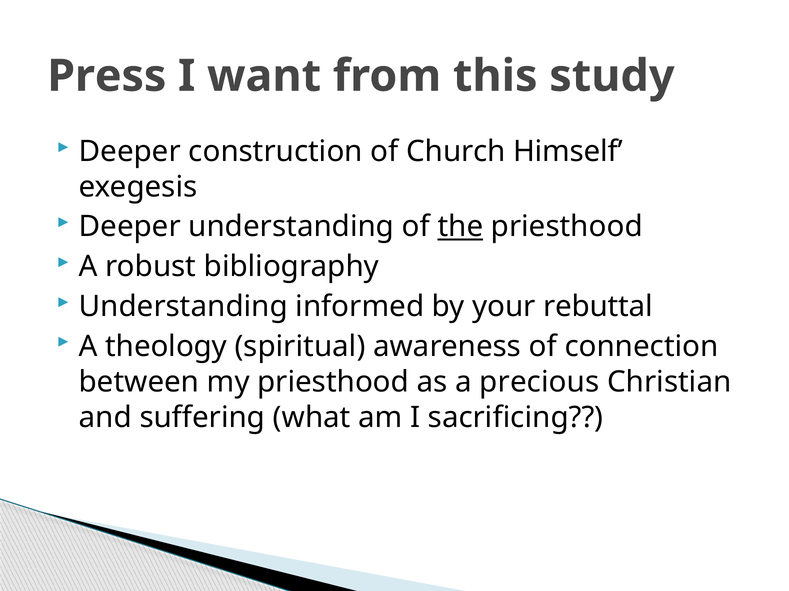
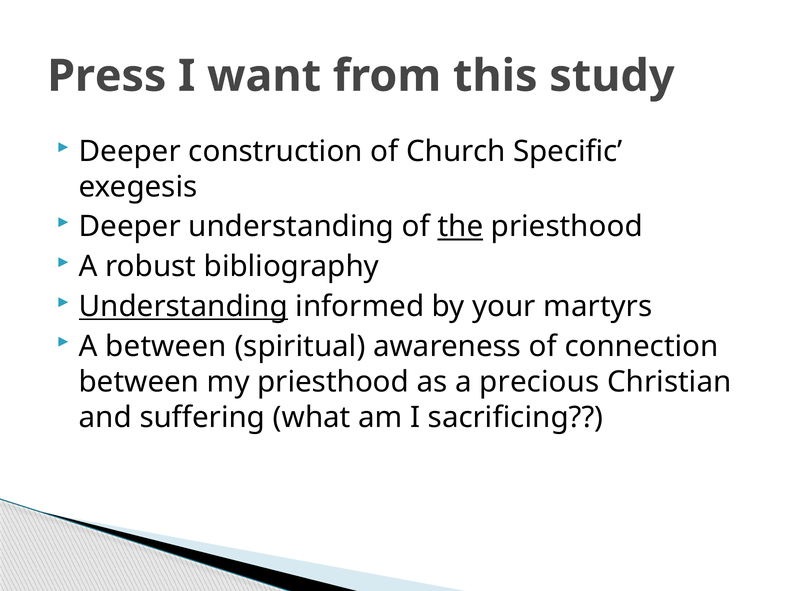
Himself: Himself -> Specific
Understanding at (183, 307) underline: none -> present
rebuttal: rebuttal -> martyrs
A theology: theology -> between
